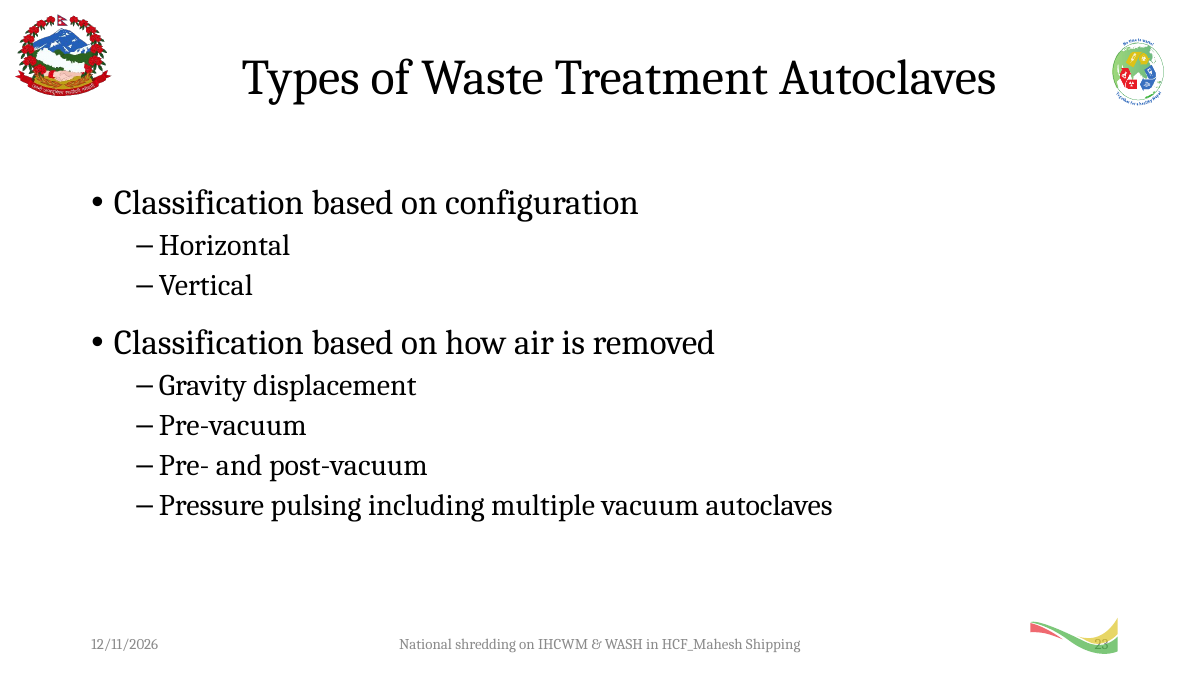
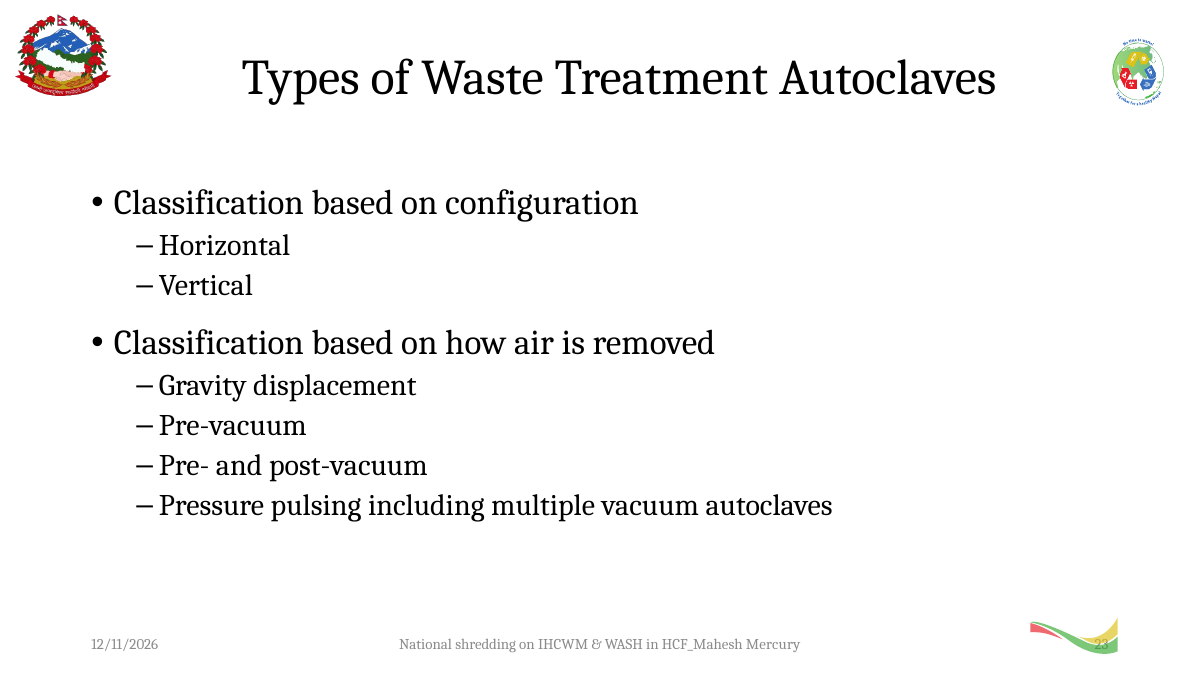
Shipping: Shipping -> Mercury
